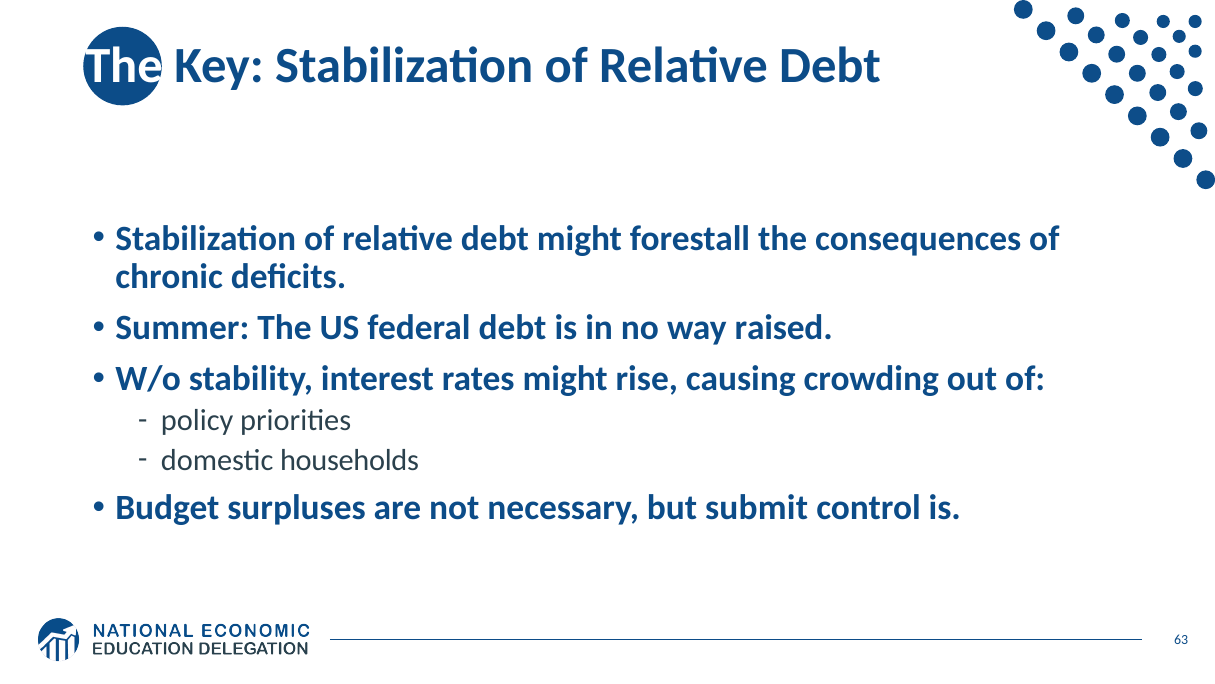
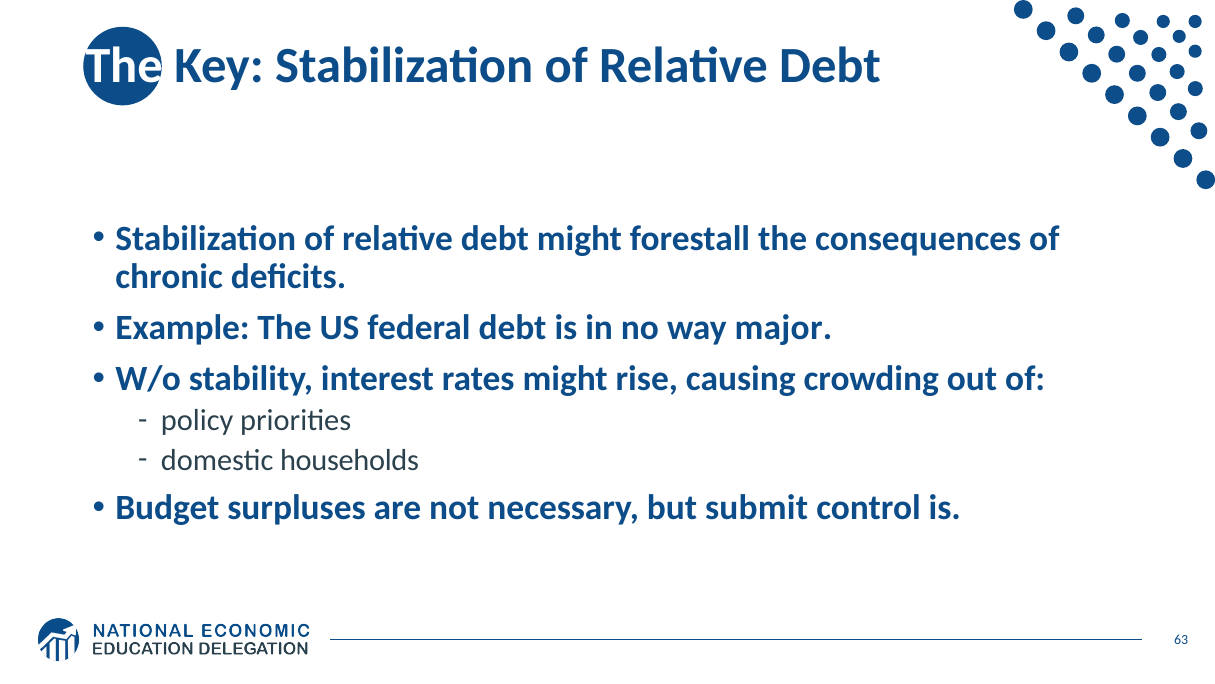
Summer: Summer -> Example
raised: raised -> major
